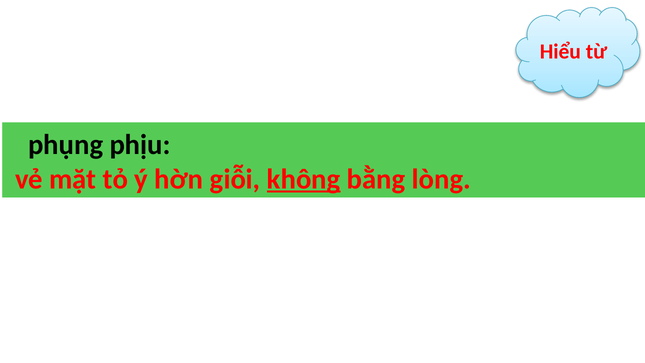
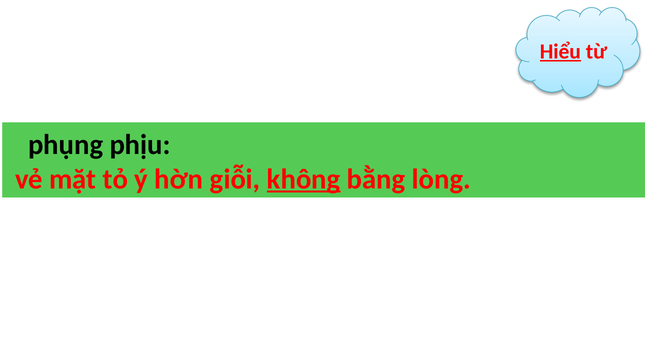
Hiểu underline: none -> present
